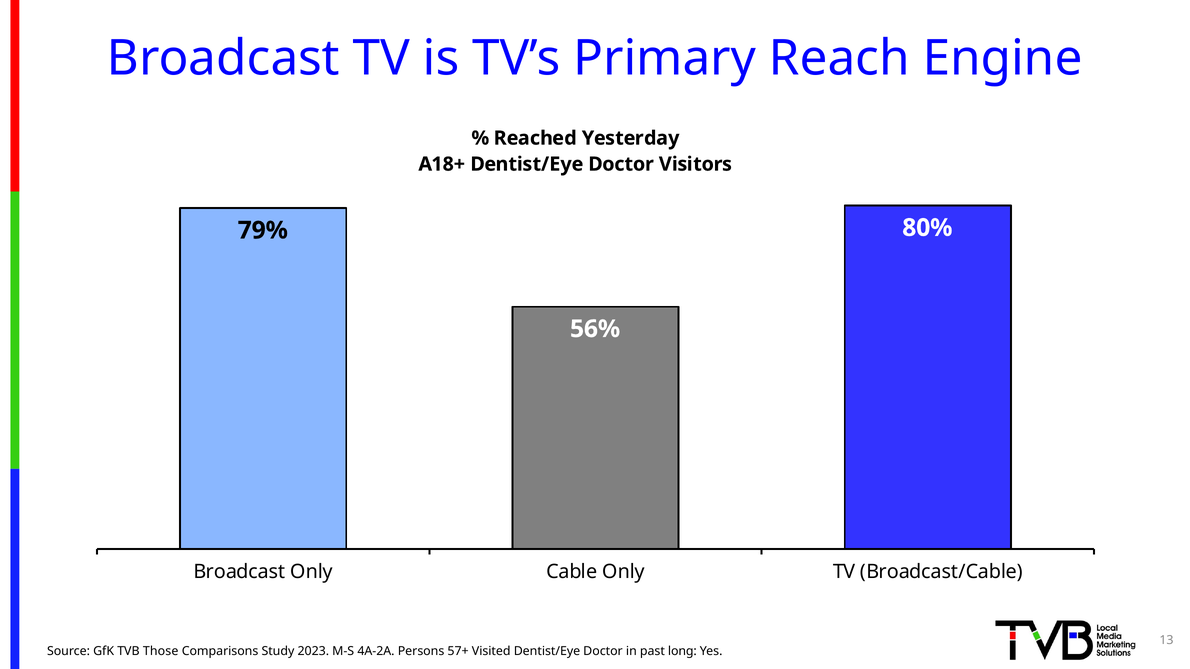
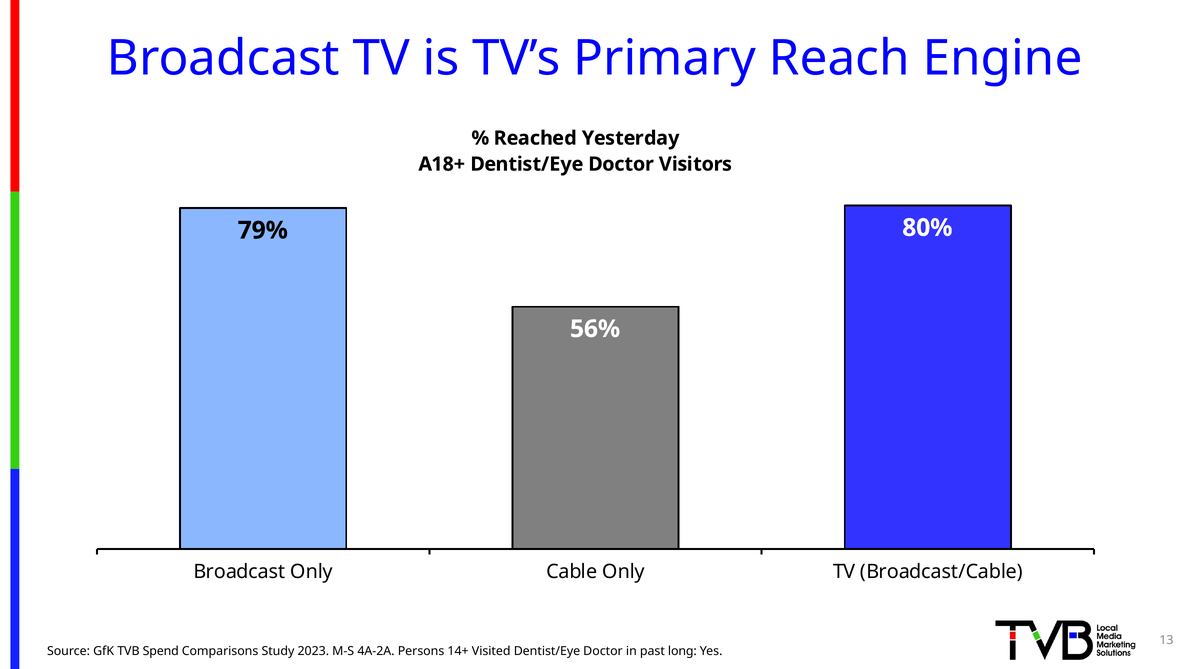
Those: Those -> Spend
57+: 57+ -> 14+
